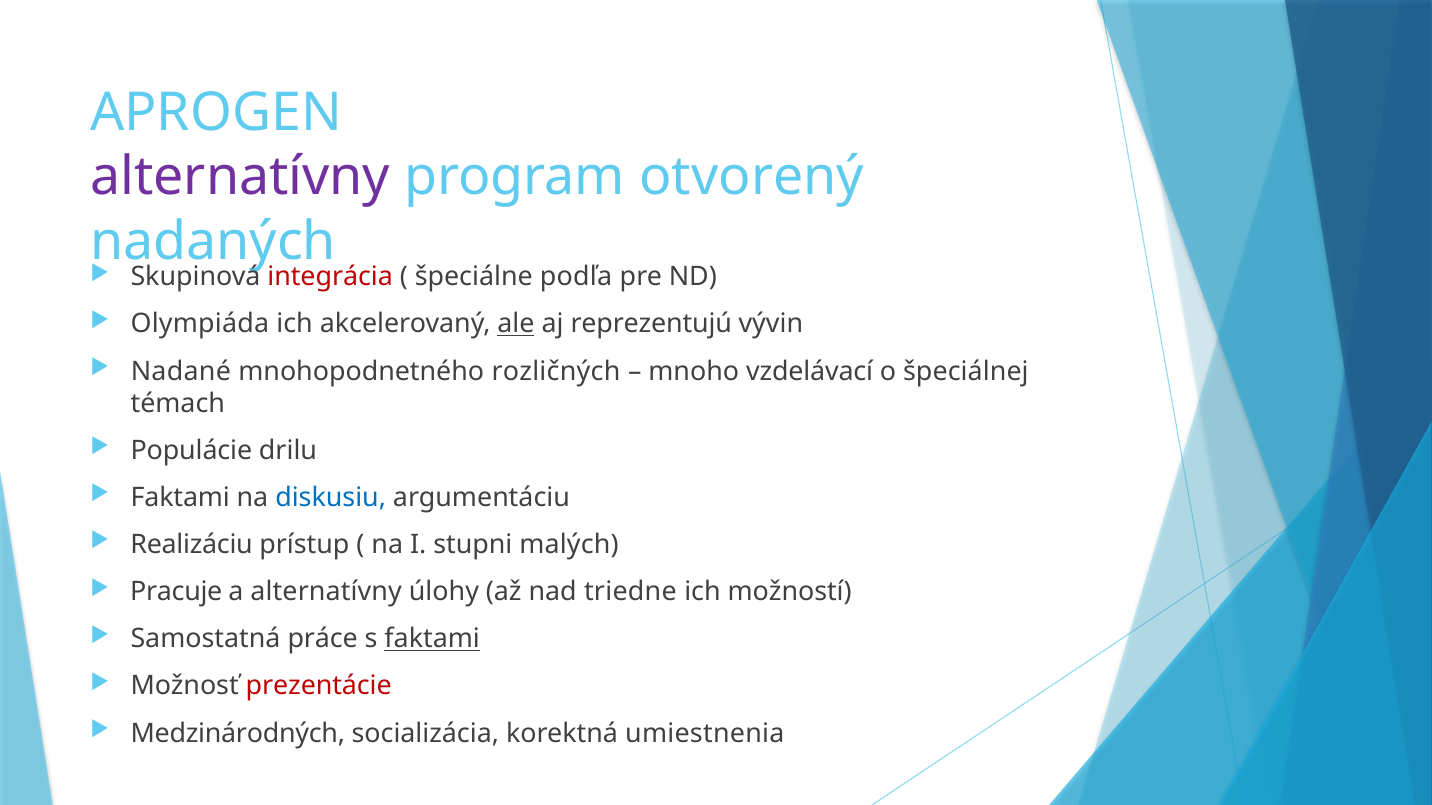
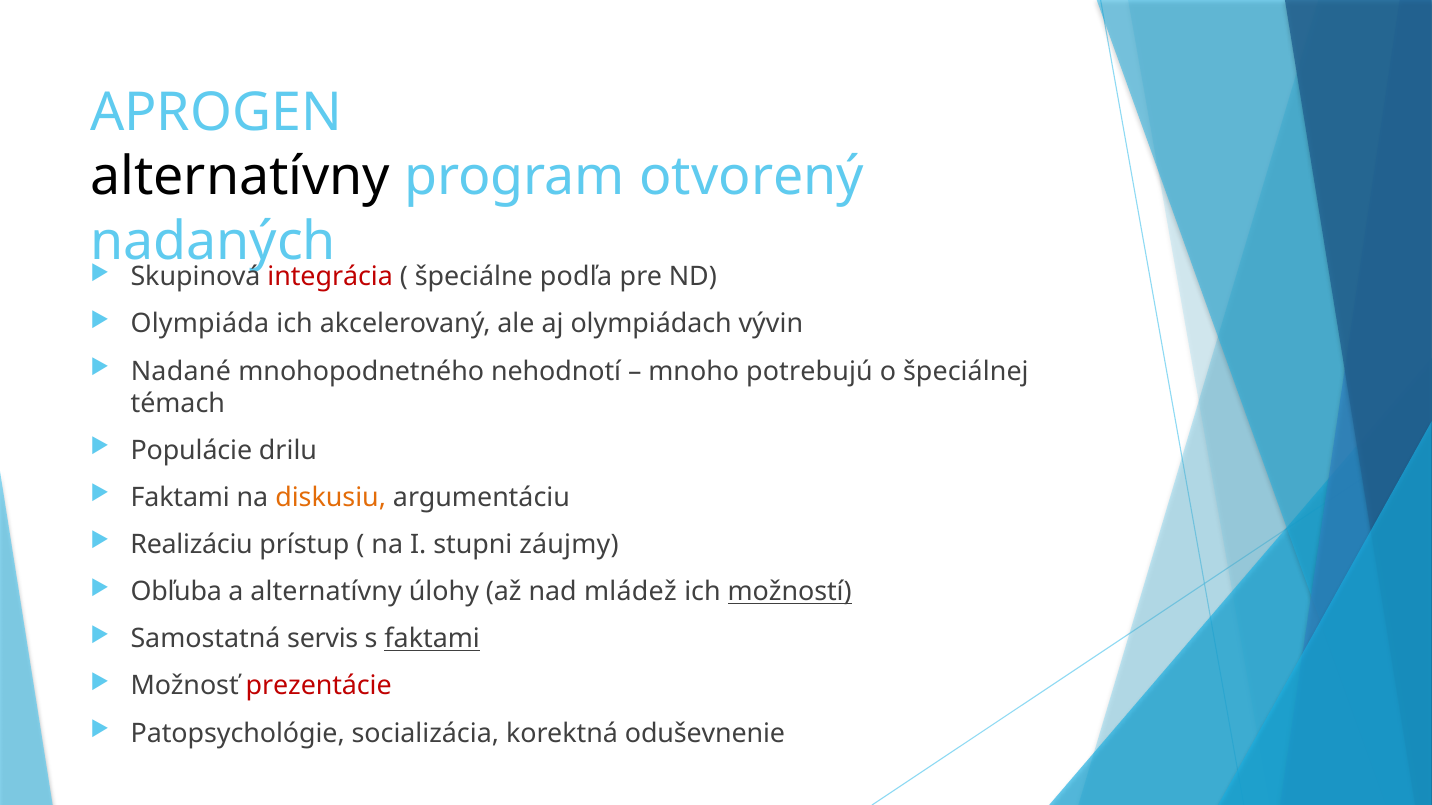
alternatívny at (240, 177) colour: purple -> black
ale underline: present -> none
reprezentujú: reprezentujú -> olympiádach
rozličných: rozličných -> nehodnotí
vzdelávací: vzdelávací -> potrebujú
diskusiu colour: blue -> orange
malých: malých -> záujmy
Pracuje: Pracuje -> Obľuba
triedne: triedne -> mládež
možností underline: none -> present
práce: práce -> servis
Medzinárodných: Medzinárodných -> Patopsychológie
umiestnenia: umiestnenia -> oduševnenie
